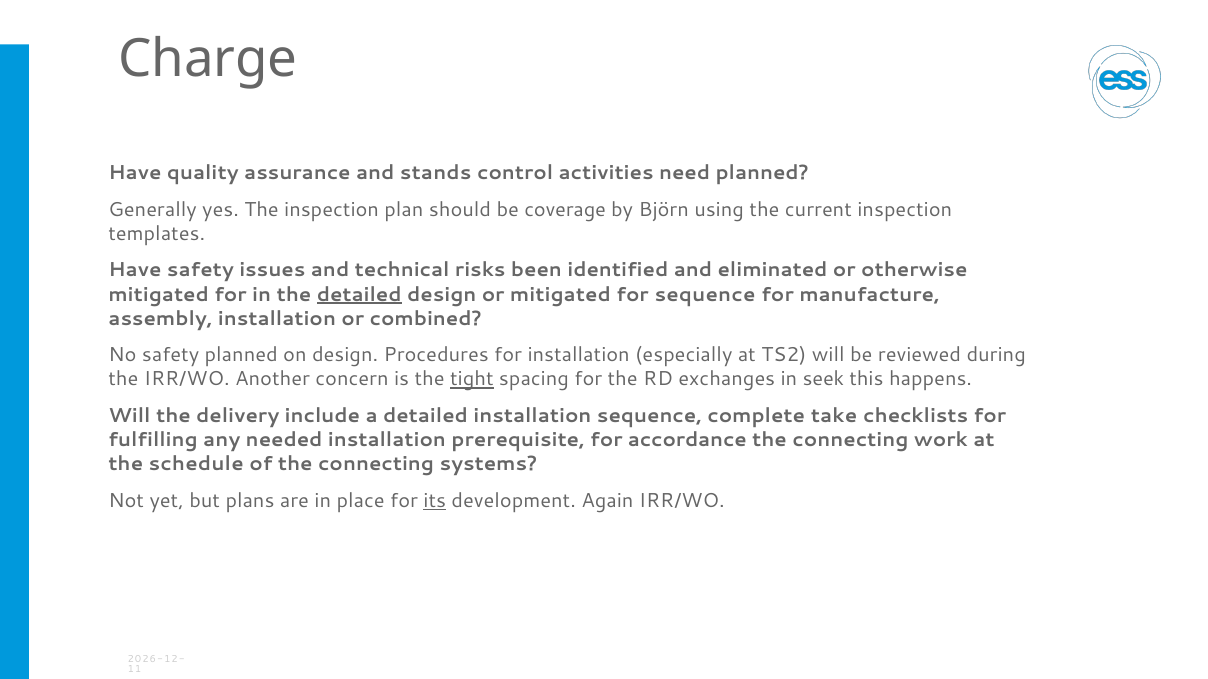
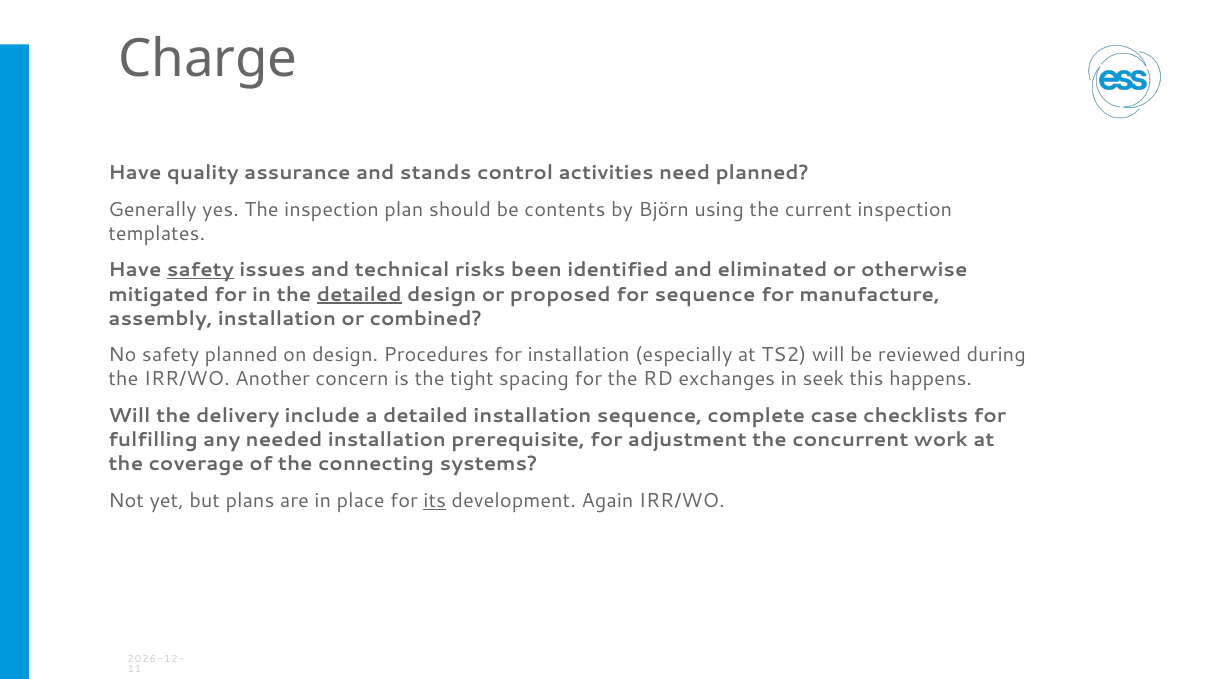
coverage: coverage -> contents
safety at (200, 270) underline: none -> present
or mitigated: mitigated -> proposed
tight underline: present -> none
take: take -> case
accordance: accordance -> adjustment
connecting at (850, 441): connecting -> concurrent
schedule: schedule -> coverage
